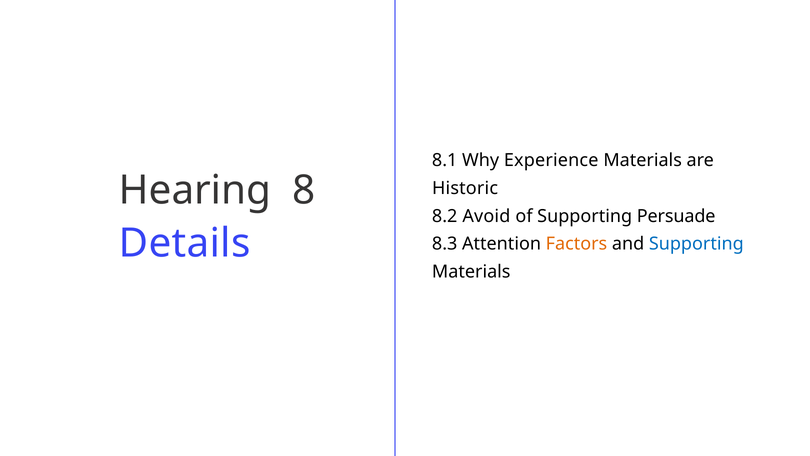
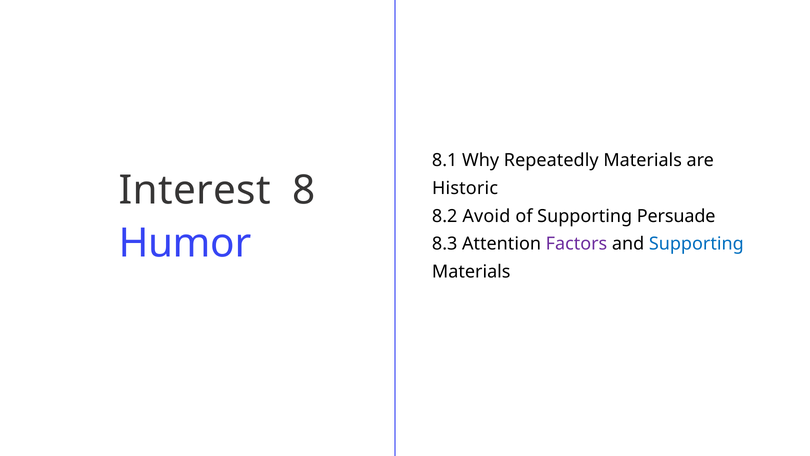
Experience: Experience -> Repeatedly
Hearing: Hearing -> Interest
Details: Details -> Humor
Factors colour: orange -> purple
